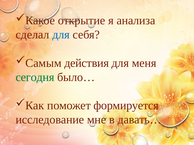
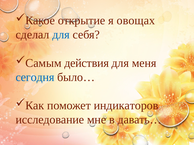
анализа: анализа -> овощах
сегодня colour: green -> blue
формируется: формируется -> индикаторов
